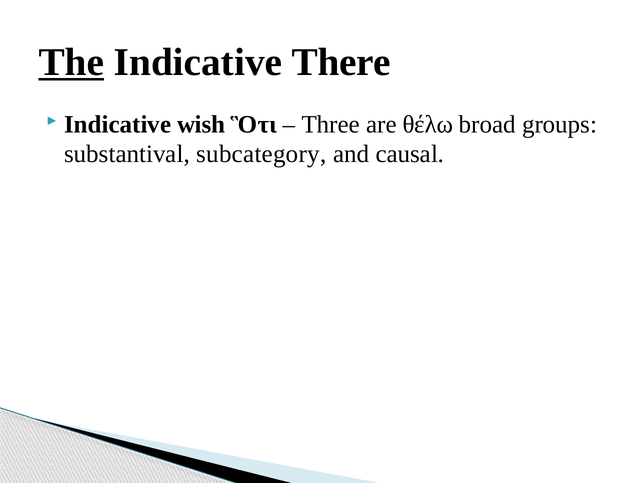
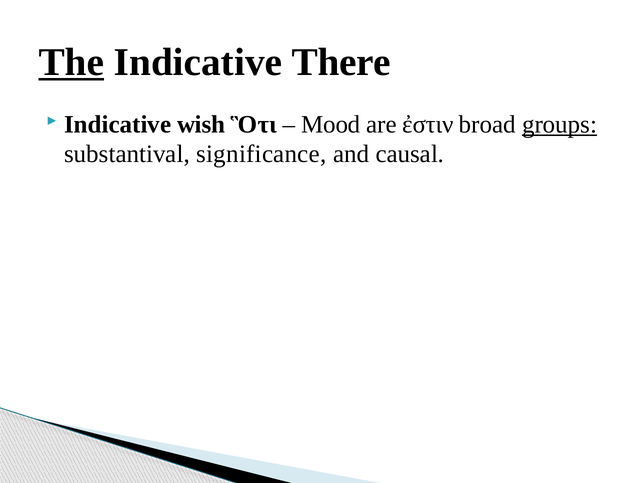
Three: Three -> Mood
θέλω: θέλω -> ἐστιν
groups underline: none -> present
subcategory: subcategory -> significance
